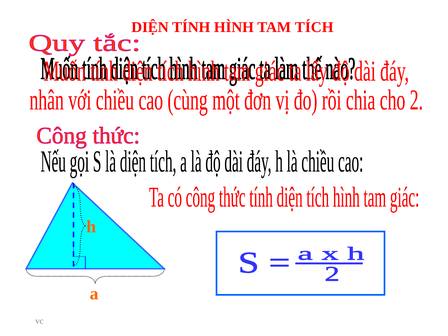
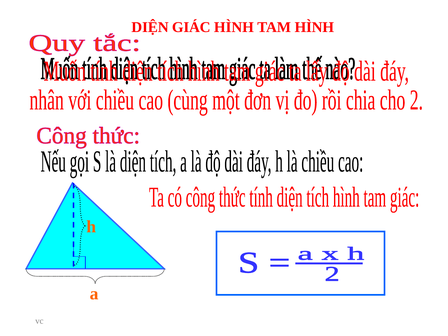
TÍNH: TÍNH -> GIÁC
TAM TÍCH: TÍCH -> HÌNH
